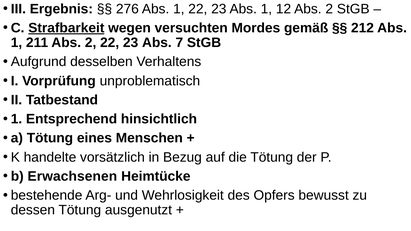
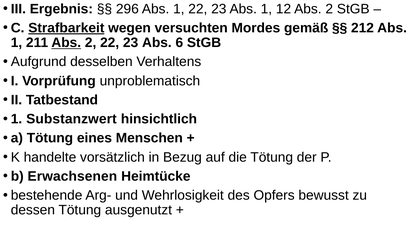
276: 276 -> 296
Abs at (66, 43) underline: none -> present
7: 7 -> 6
Entsprechend: Entsprechend -> Substanzwert
